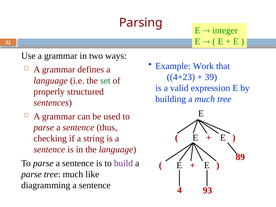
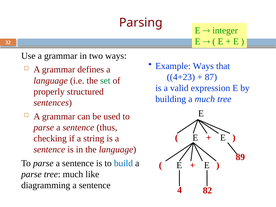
Example Work: Work -> Ways
39: 39 -> 87
build colour: purple -> blue
93: 93 -> 82
